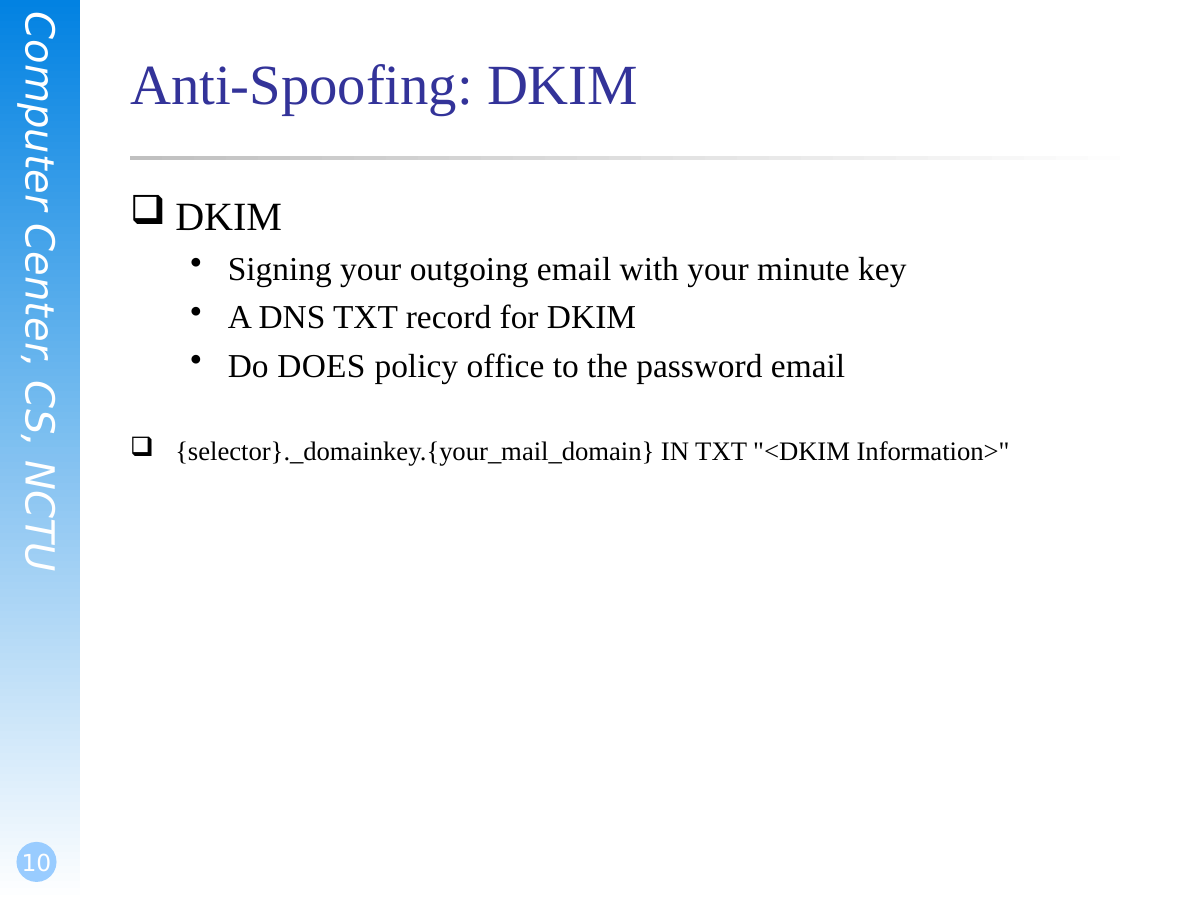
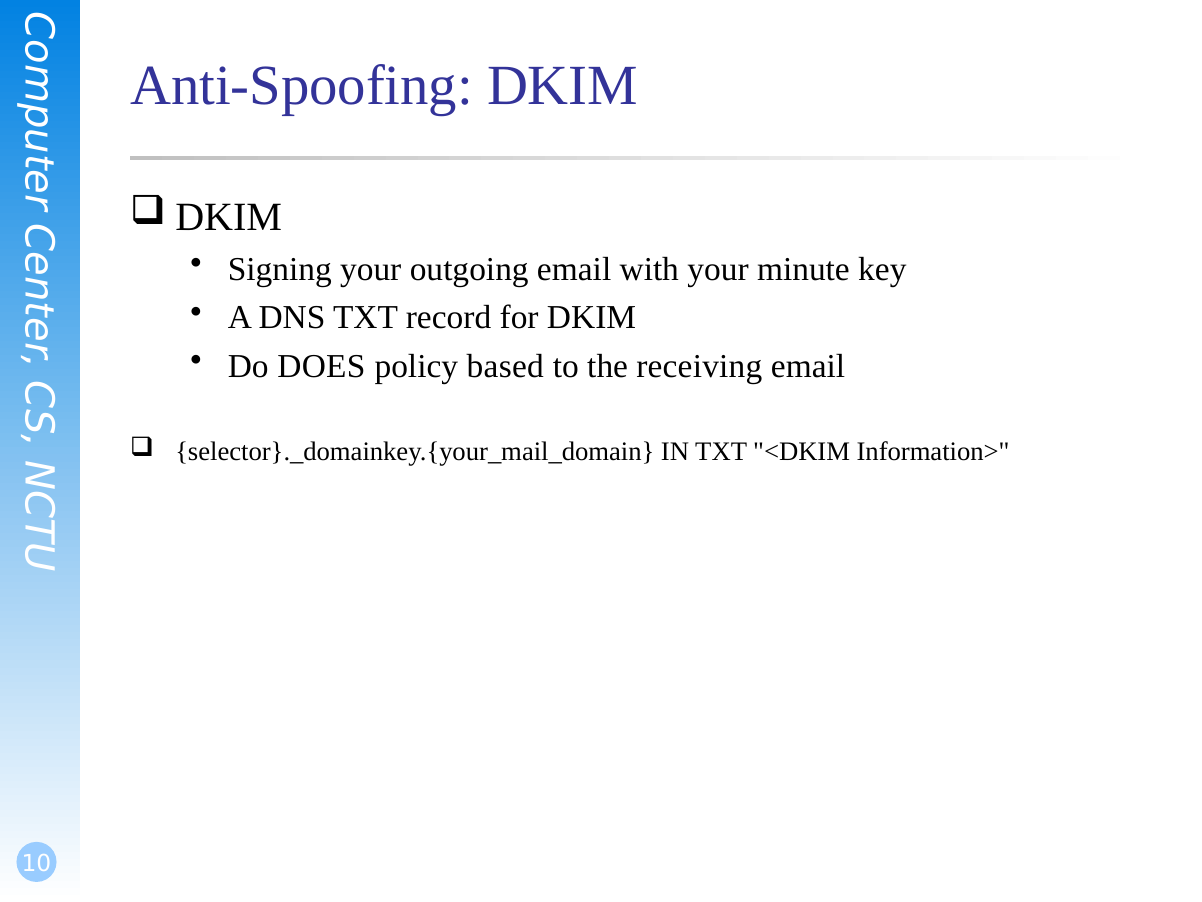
office: office -> based
password: password -> receiving
